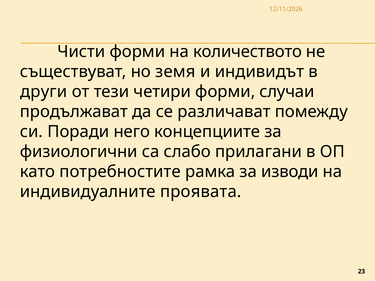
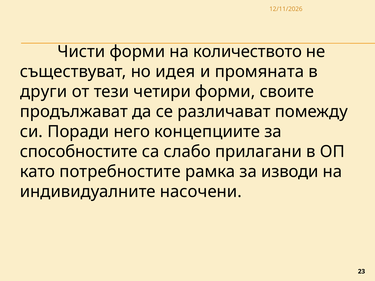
земя: земя -> идея
индивидът: индивидът -> промяната
случаи: случаи -> своите
физиологични: физиологични -> способностите
проявата: проявата -> насочени
